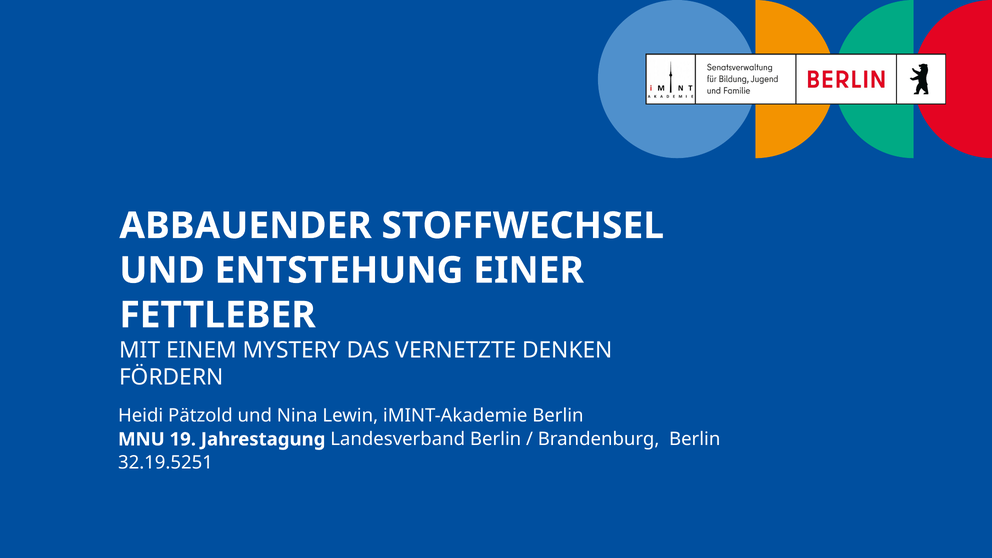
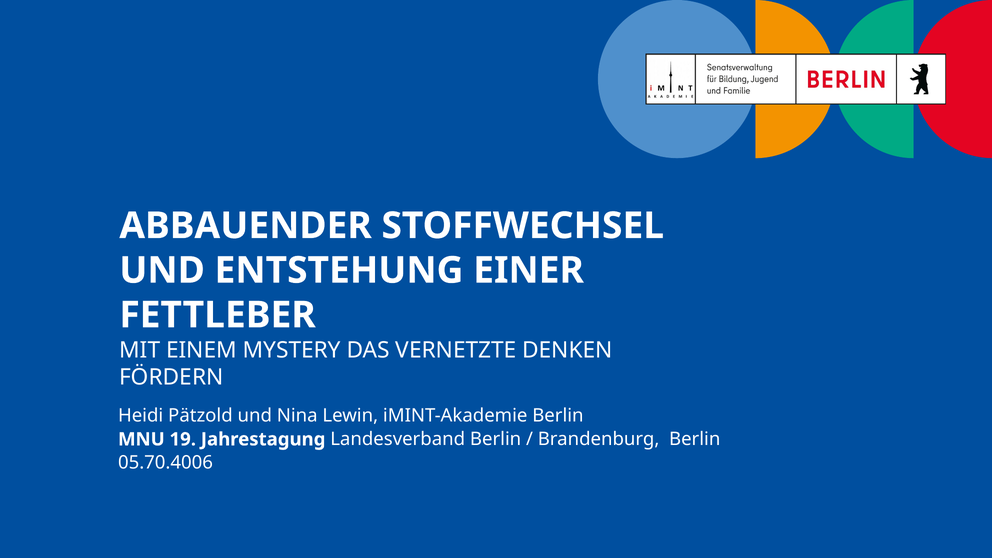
32.19.5251: 32.19.5251 -> 05.70.4006
